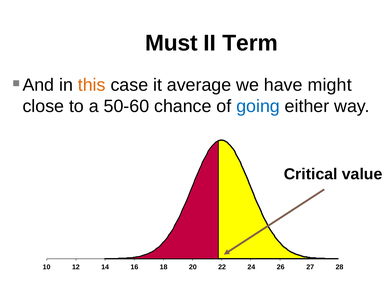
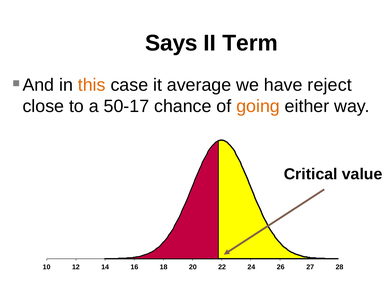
Must: Must -> Says
might: might -> reject
50-60: 50-60 -> 50-17
going colour: blue -> orange
